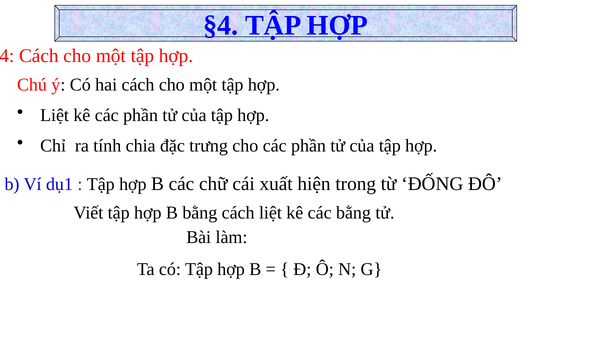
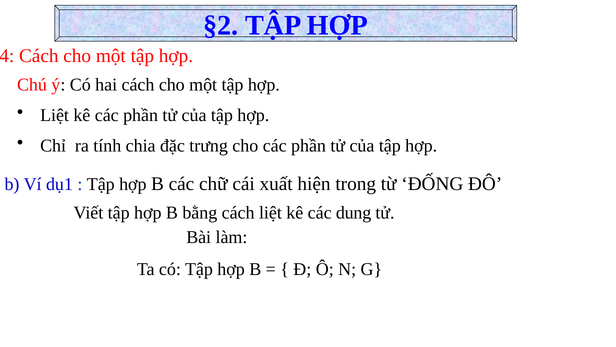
§4: §4 -> §2
các bằng: bằng -> dung
